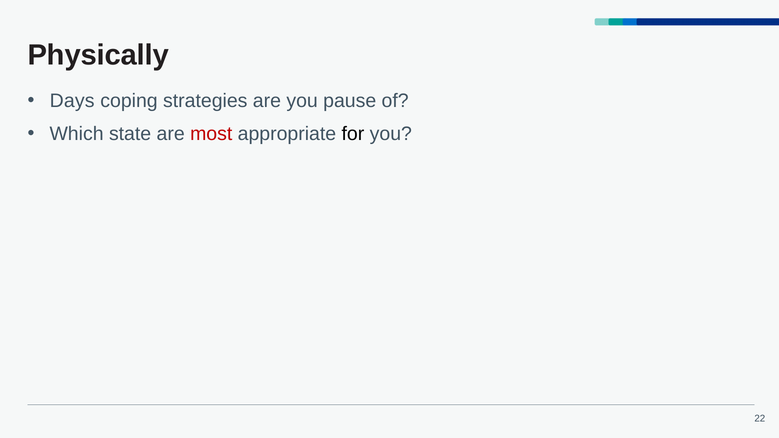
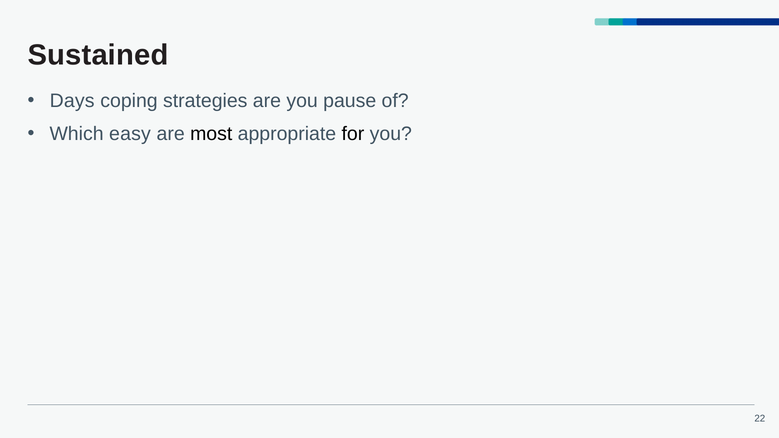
Physically: Physically -> Sustained
state: state -> easy
most colour: red -> black
